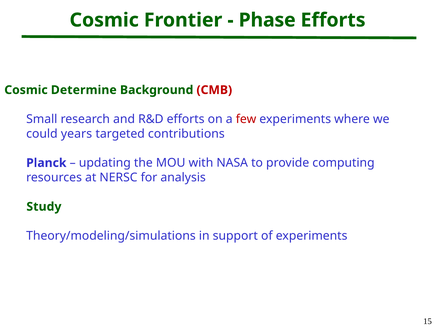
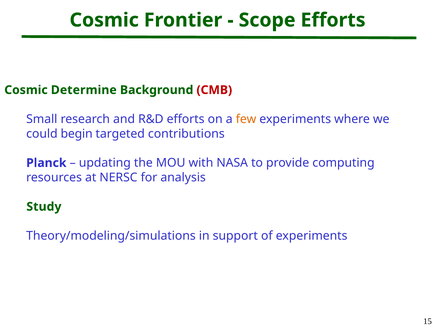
Phase: Phase -> Scope
few colour: red -> orange
years: years -> begin
